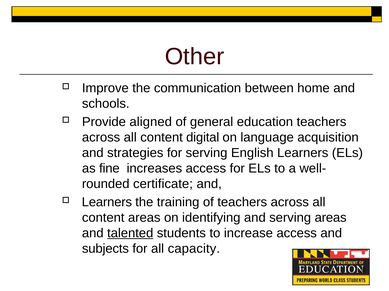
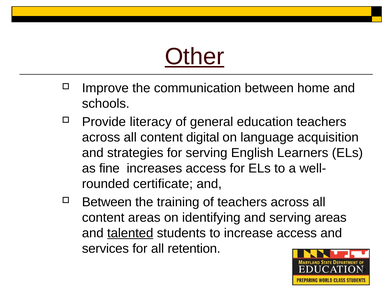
Other underline: none -> present
aligned: aligned -> literacy
Learners at (107, 203): Learners -> Between
subjects: subjects -> services
capacity: capacity -> retention
